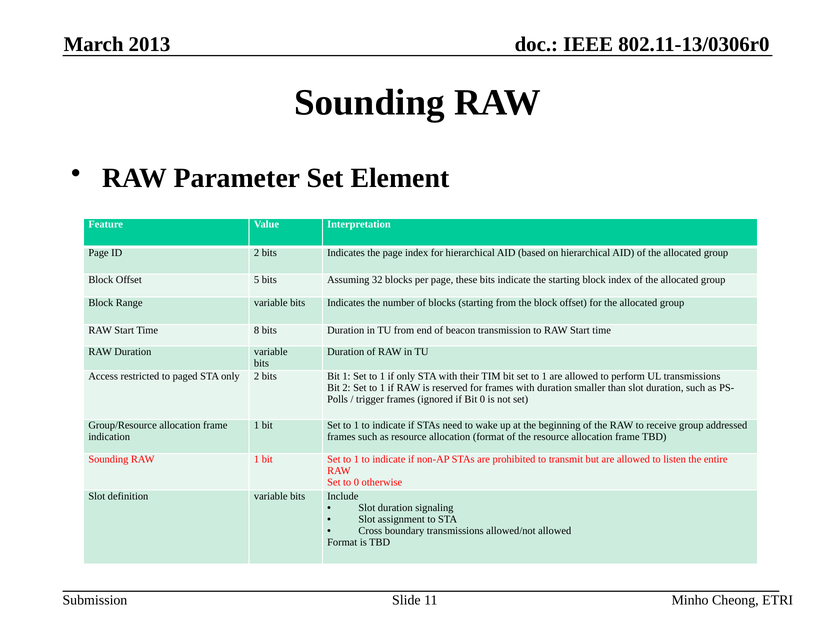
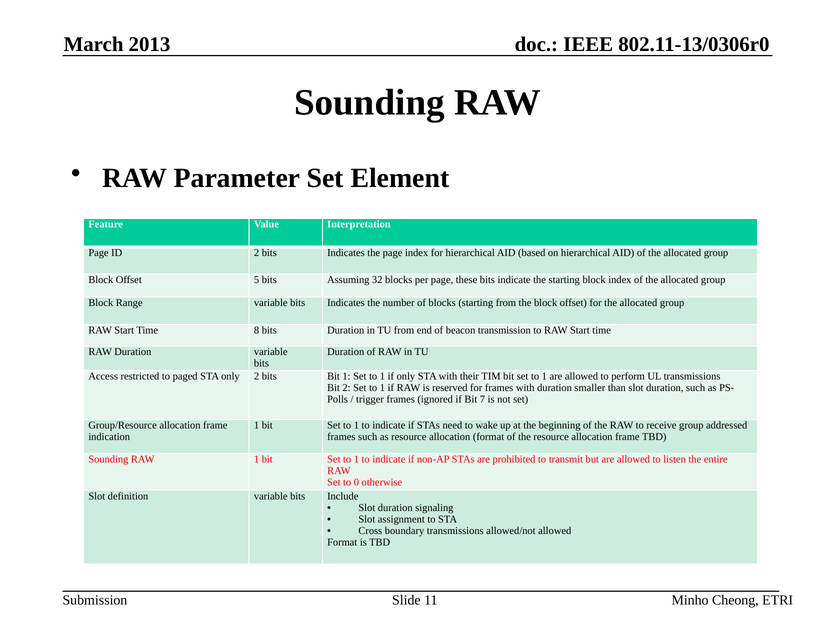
Bit 0: 0 -> 7
